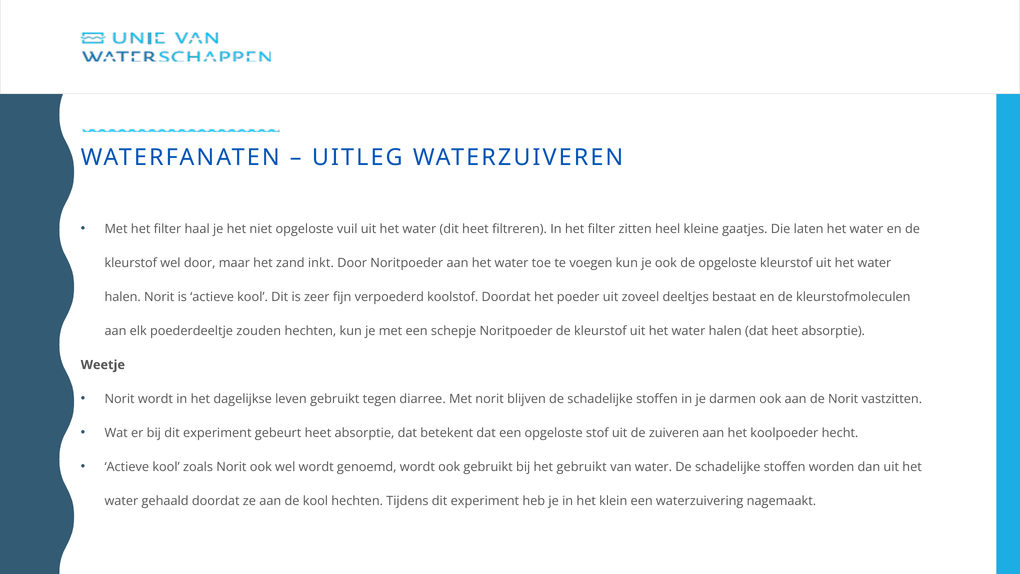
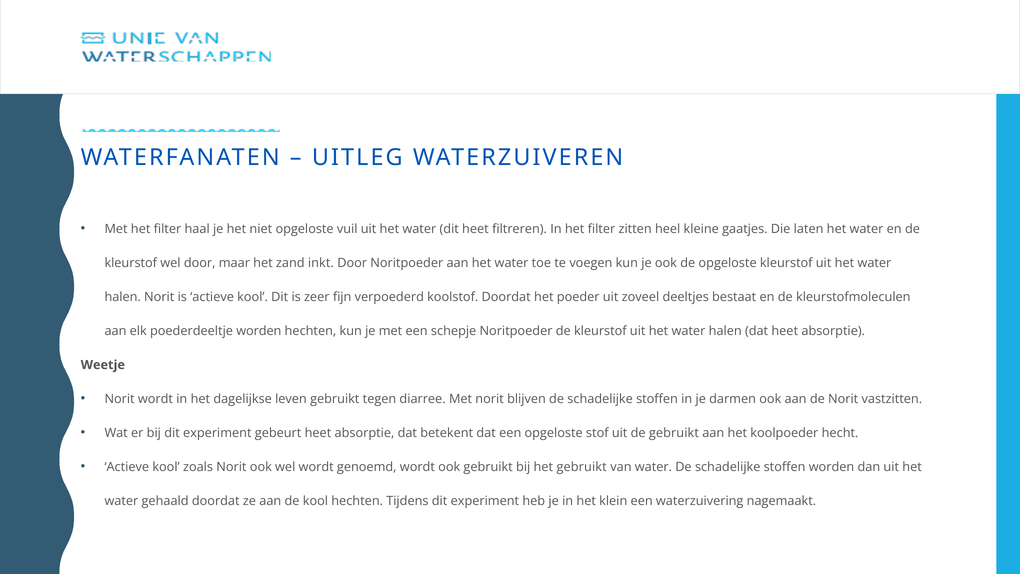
poederdeeltje zouden: zouden -> worden
de zuiveren: zuiveren -> gebruikt
